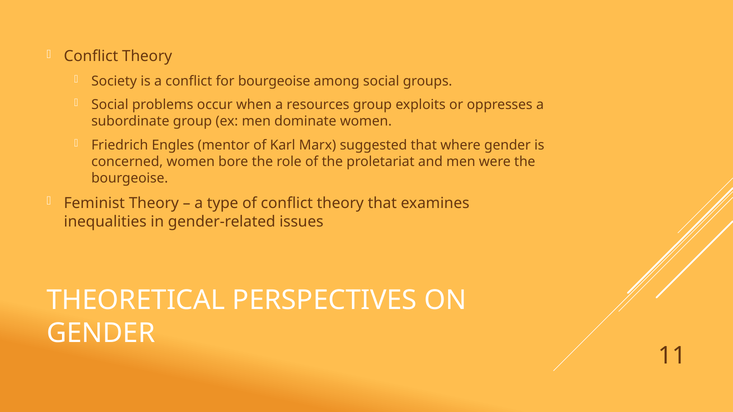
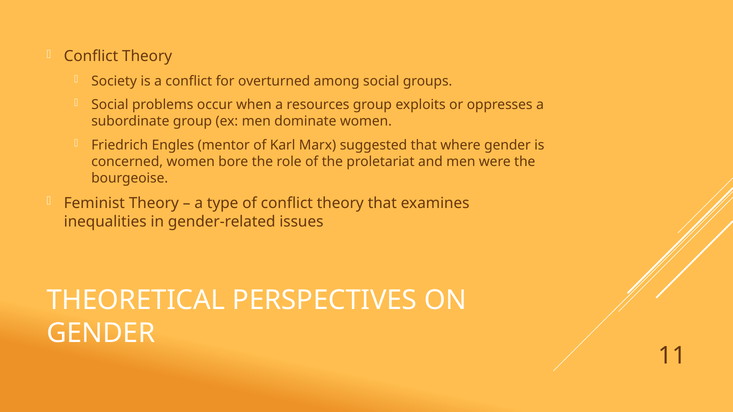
for bourgeoise: bourgeoise -> overturned
